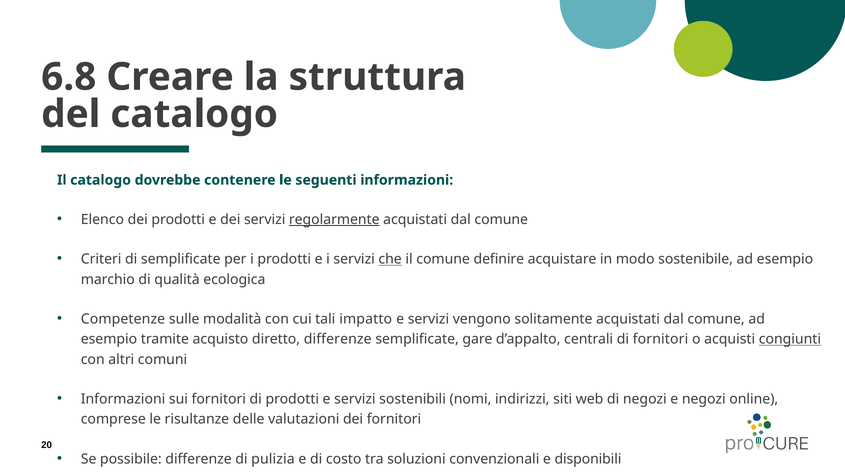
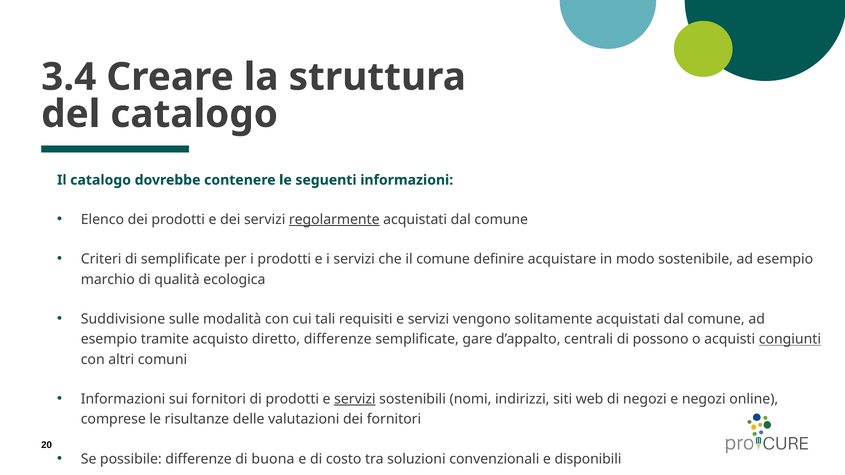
6.8: 6.8 -> 3.4
che underline: present -> none
Competenze: Competenze -> Suddivisione
impatto: impatto -> requisiti
di fornitori: fornitori -> possono
servizi at (355, 399) underline: none -> present
pulizia: pulizia -> buona
